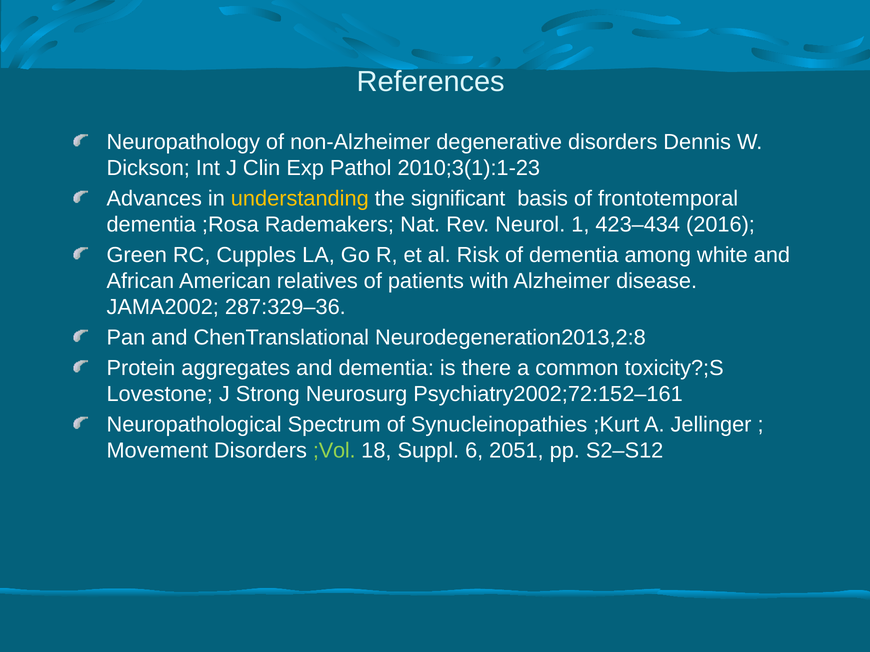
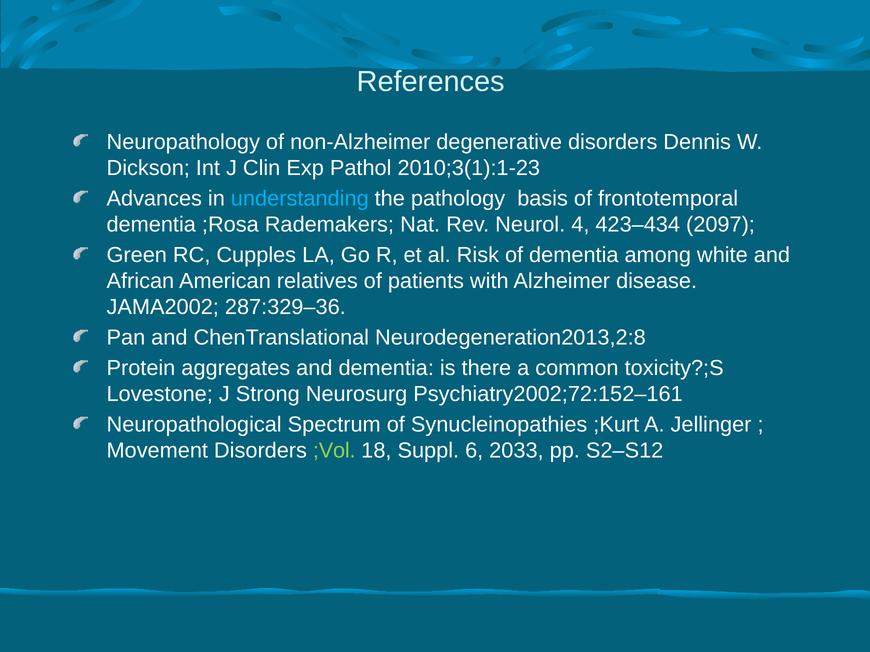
understanding colour: yellow -> light blue
significant: significant -> pathology
1: 1 -> 4
2016: 2016 -> 2097
2051: 2051 -> 2033
